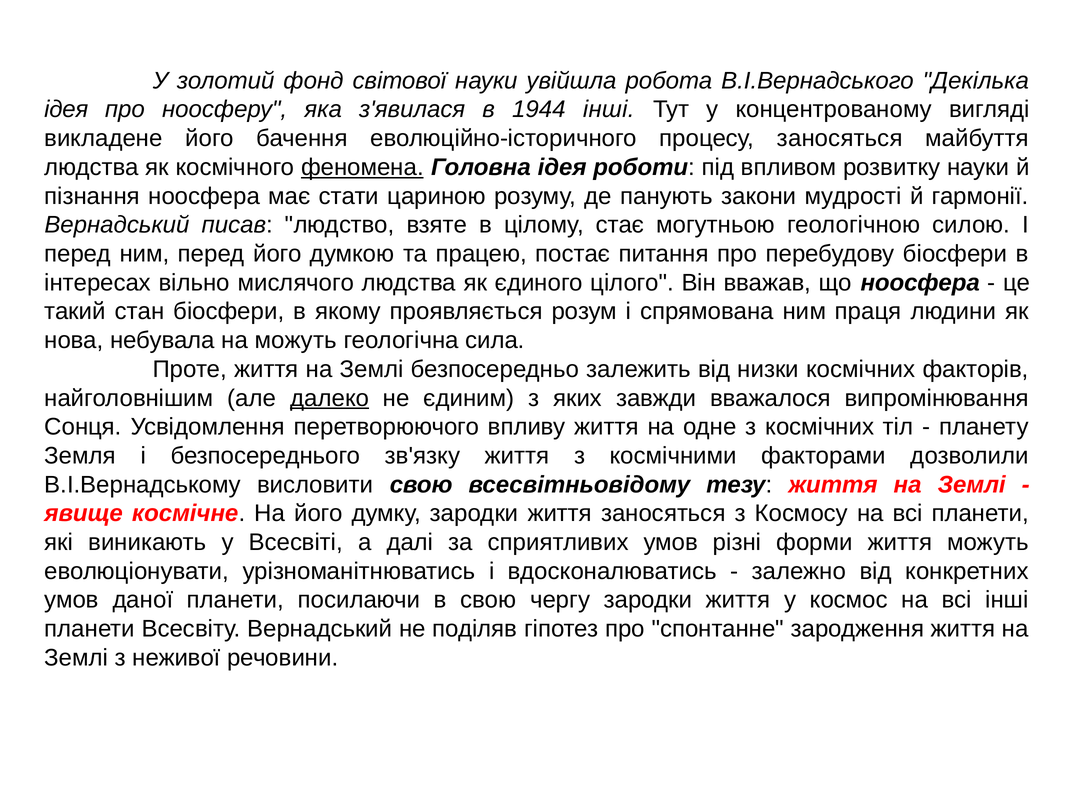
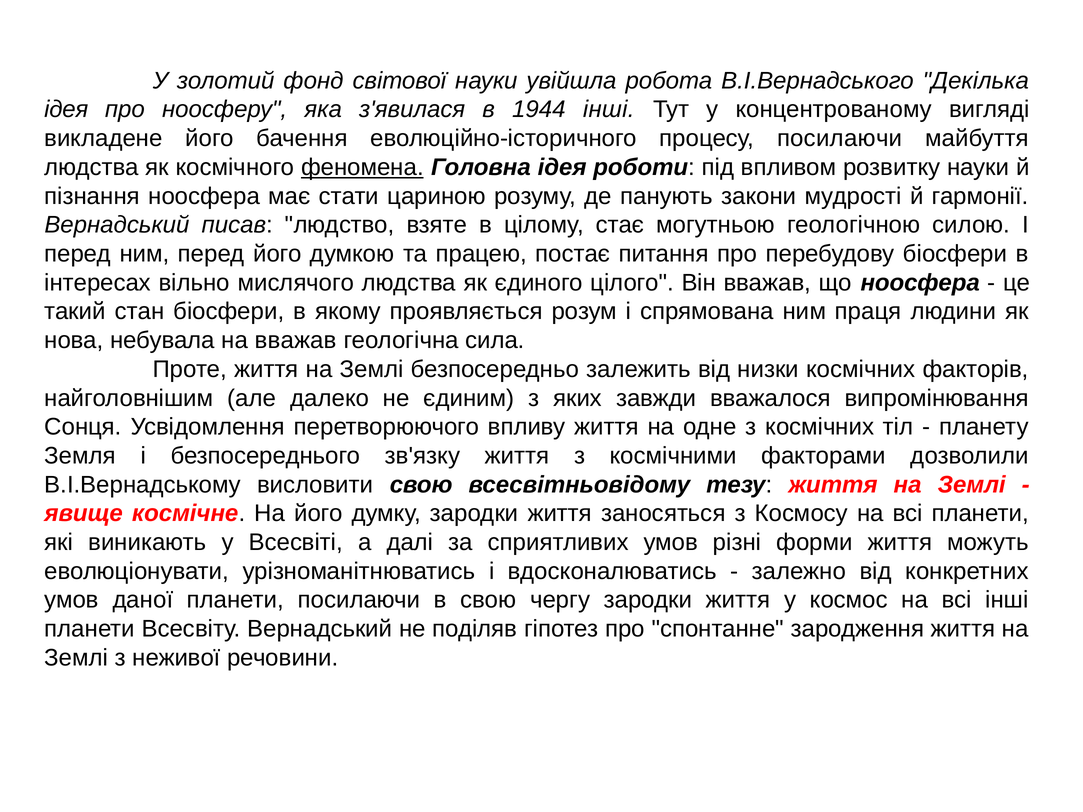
процесу заносяться: заносяться -> посилаючи
на можуть: можуть -> вважав
далеко underline: present -> none
